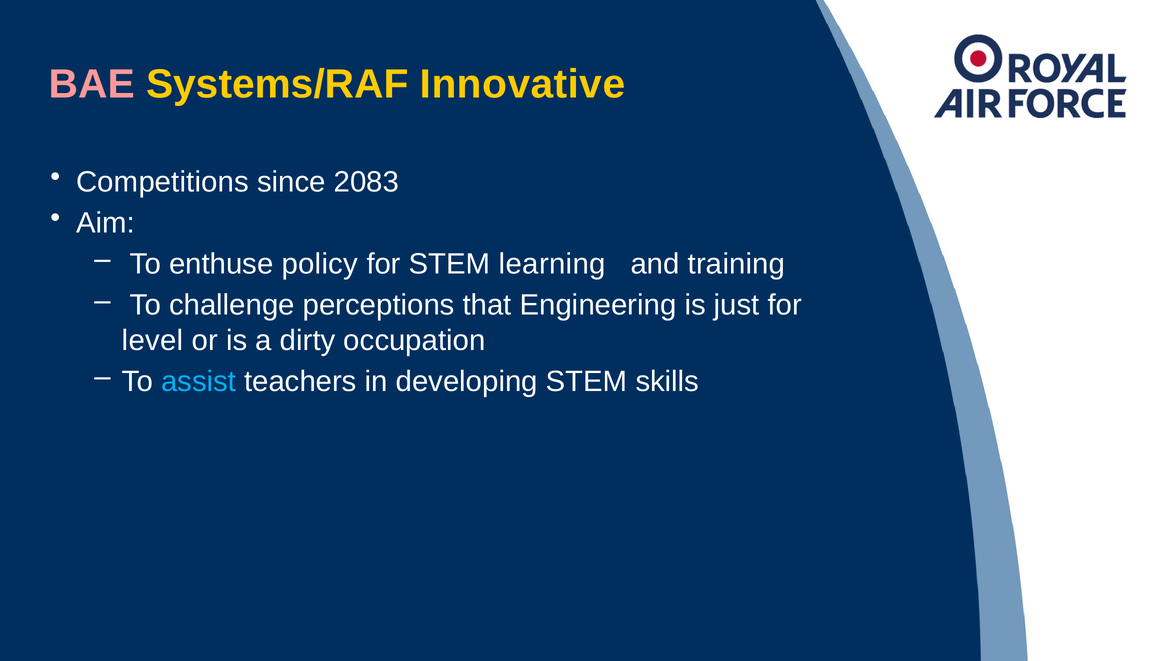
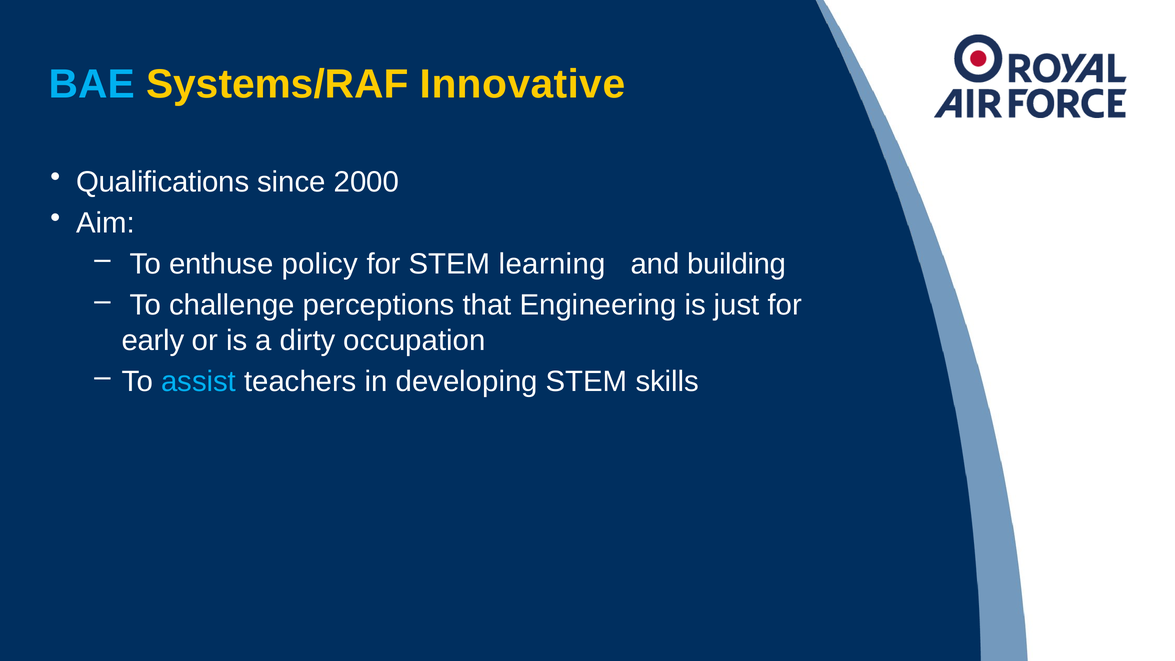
BAE colour: pink -> light blue
Competitions: Competitions -> Qualifications
2083: 2083 -> 2000
training: training -> building
level: level -> early
